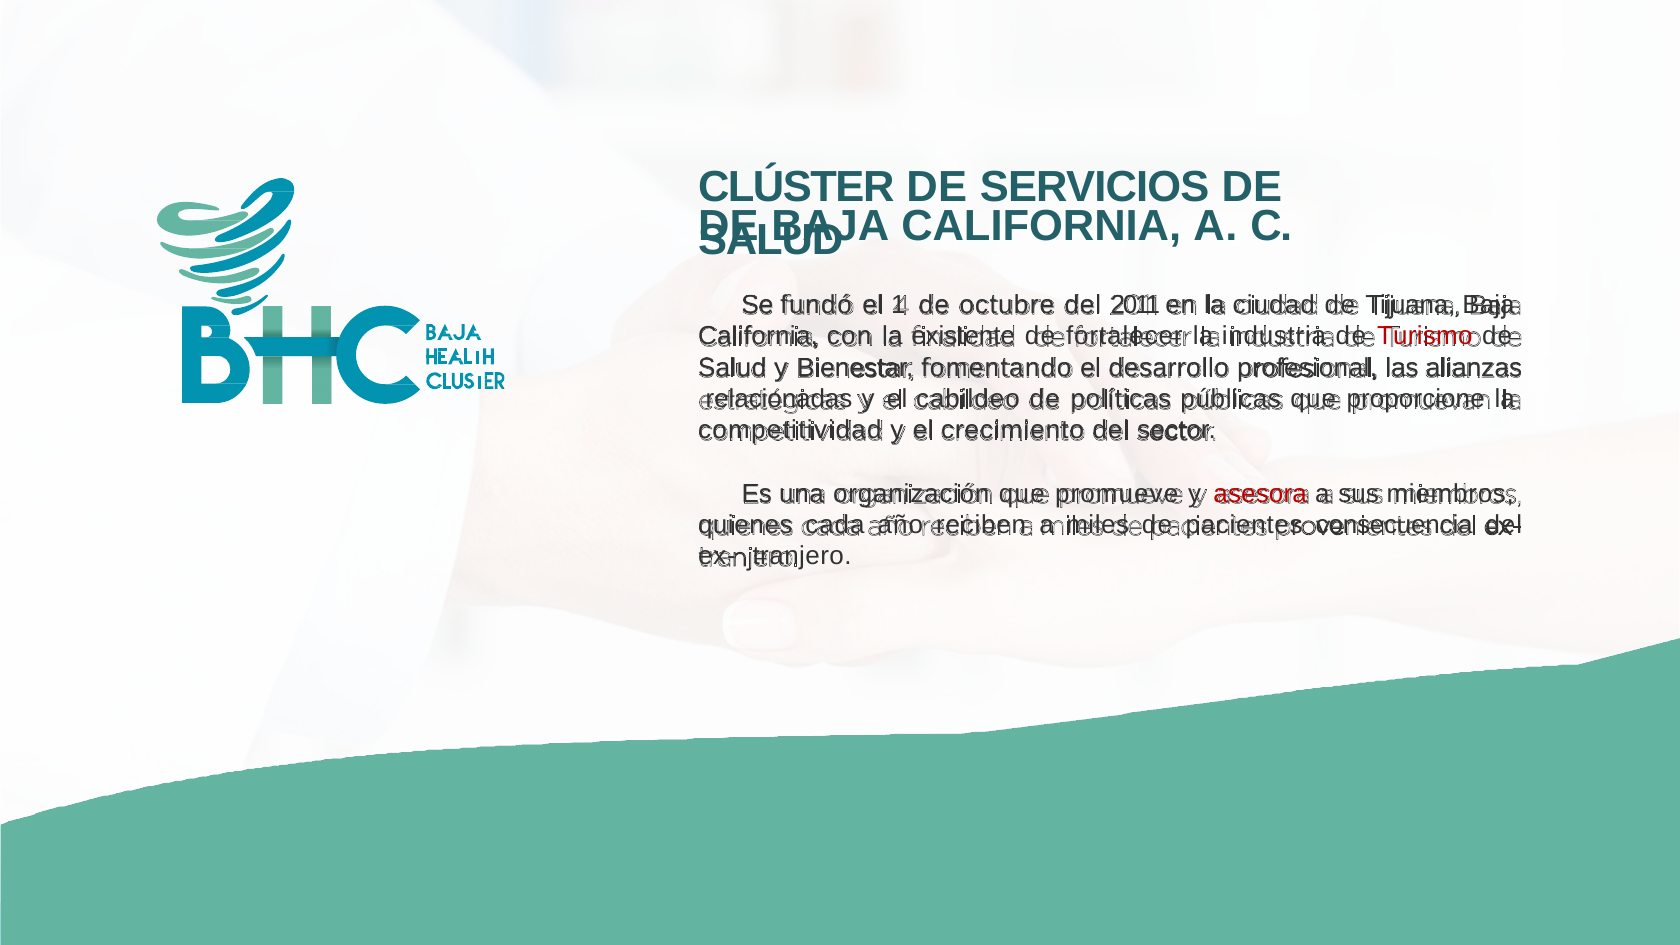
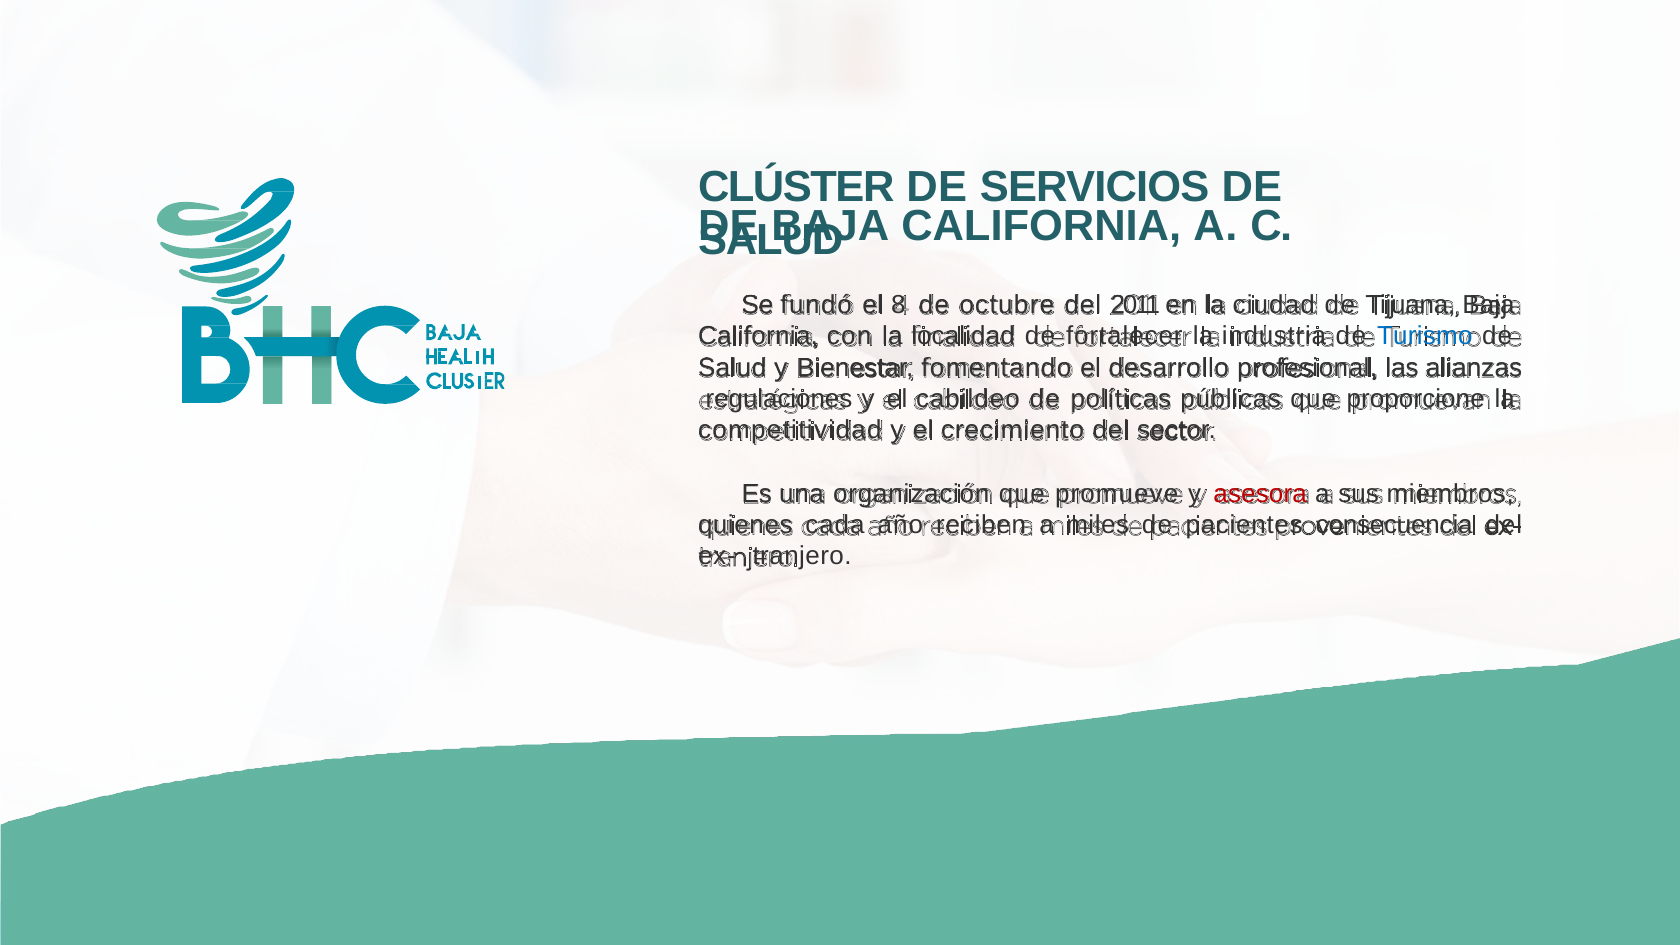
1: 1 -> 8
existente: existente -> localidad
Turismo colour: red -> blue
relacionadas: relacionadas -> regulaciones
